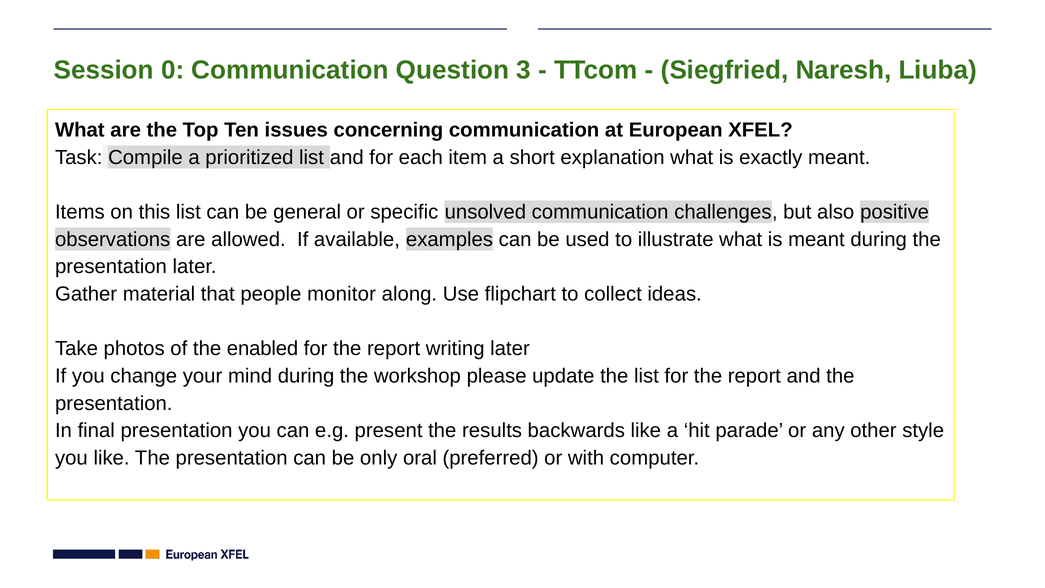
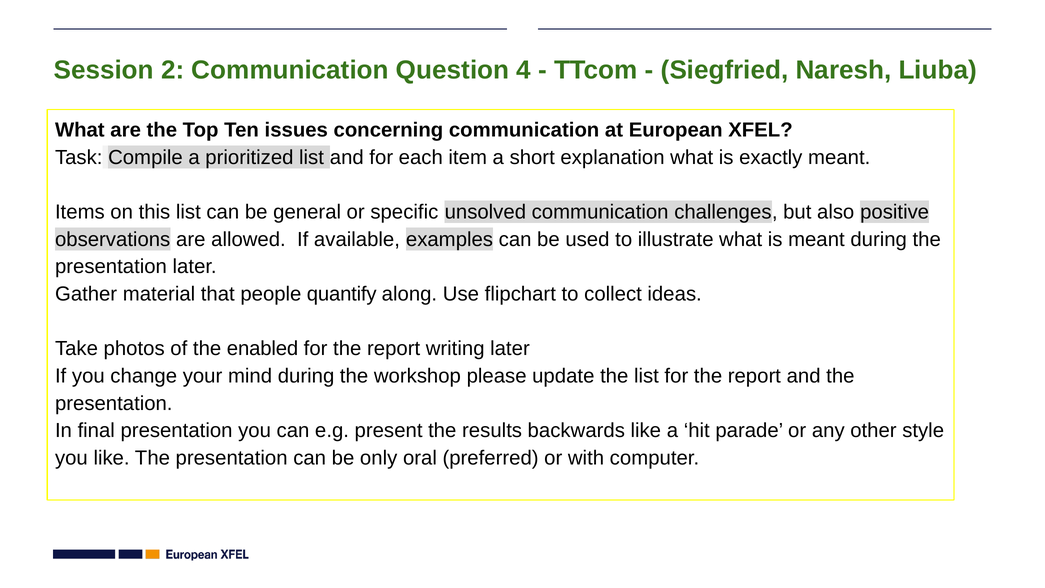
0: 0 -> 2
3: 3 -> 4
monitor: monitor -> quantify
